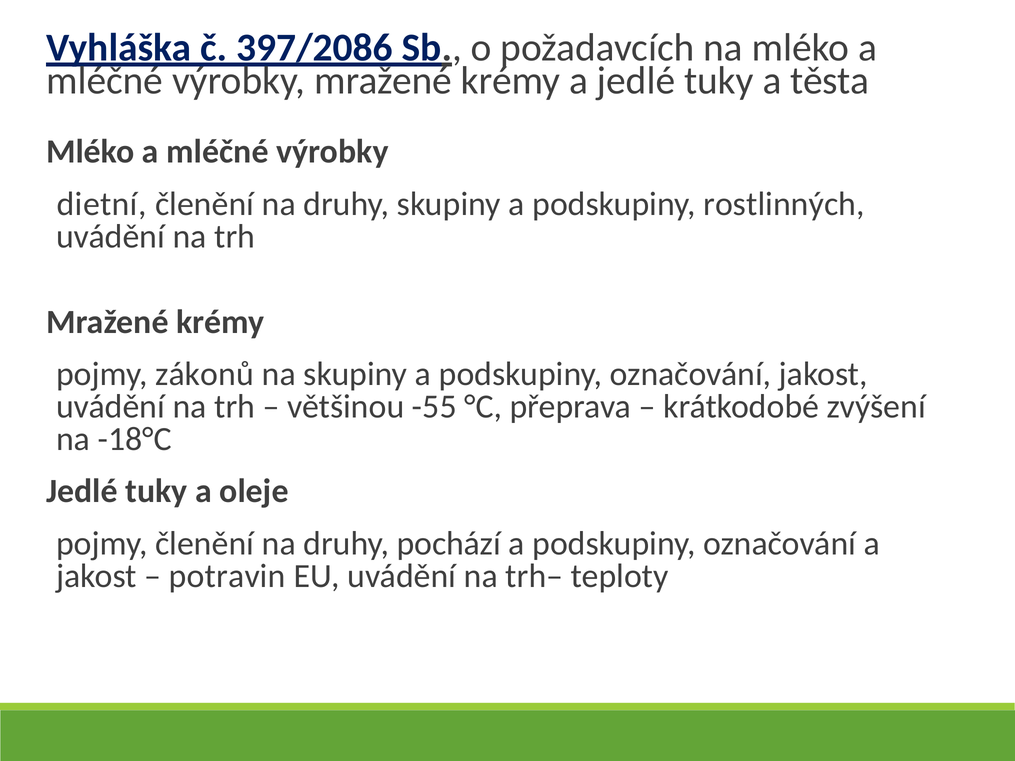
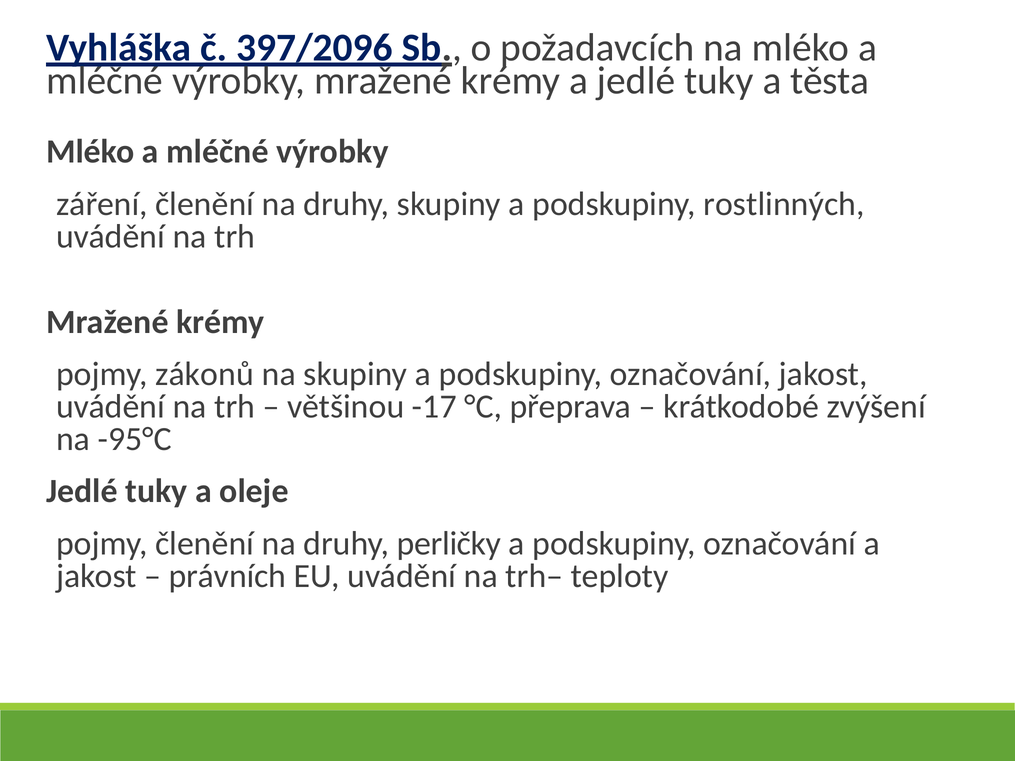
397/2086: 397/2086 -> 397/2096
dietní: dietní -> záření
-55: -55 -> -17
-18°C: -18°C -> -95°C
pochází: pochází -> perličky
potravin: potravin -> právních
